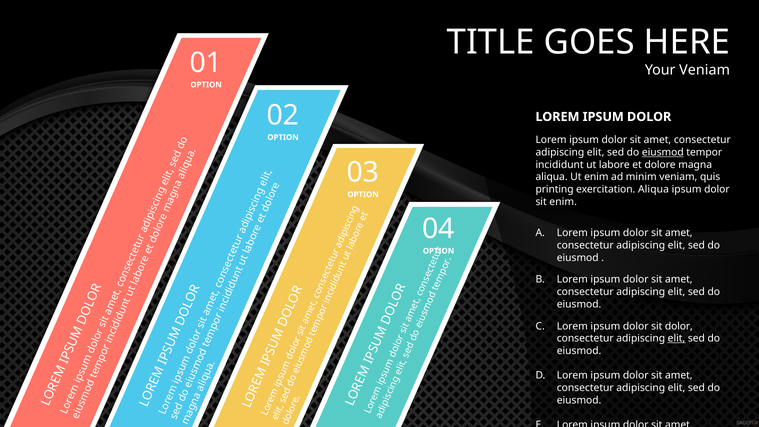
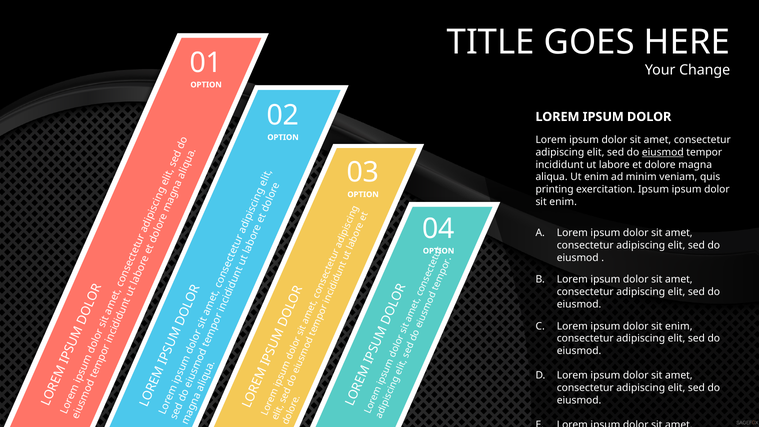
Your Veniam: Veniam -> Change
exercitation Aliqua: Aliqua -> Ipsum
dolor at (679, 326): dolor -> enim
elit at (677, 338) underline: present -> none
